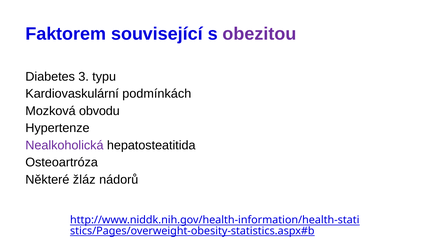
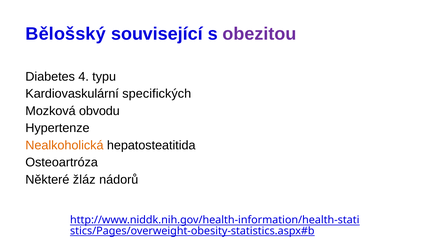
Faktorem: Faktorem -> Bělošský
3: 3 -> 4
podmínkách: podmínkách -> specifických
Nealkoholická colour: purple -> orange
